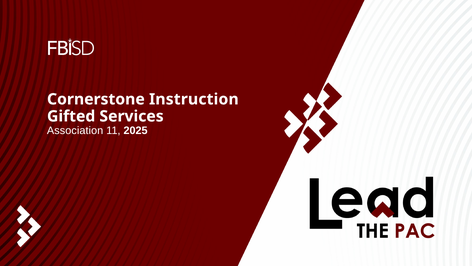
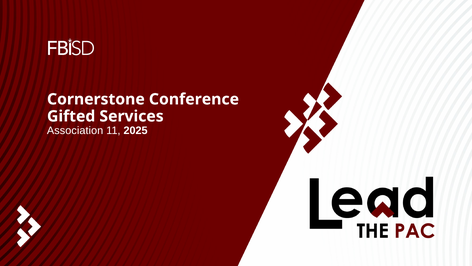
Instruction: Instruction -> Conference
